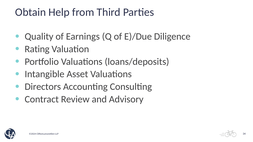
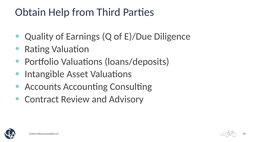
Directors: Directors -> Accounts
